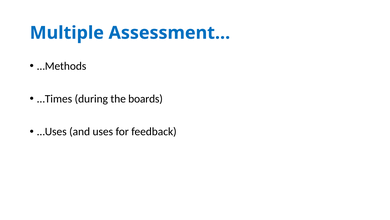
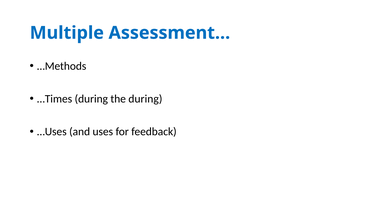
the boards: boards -> during
